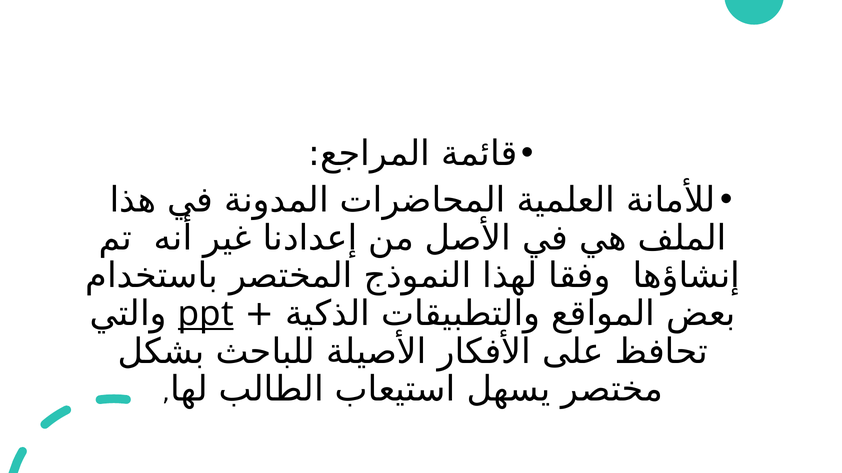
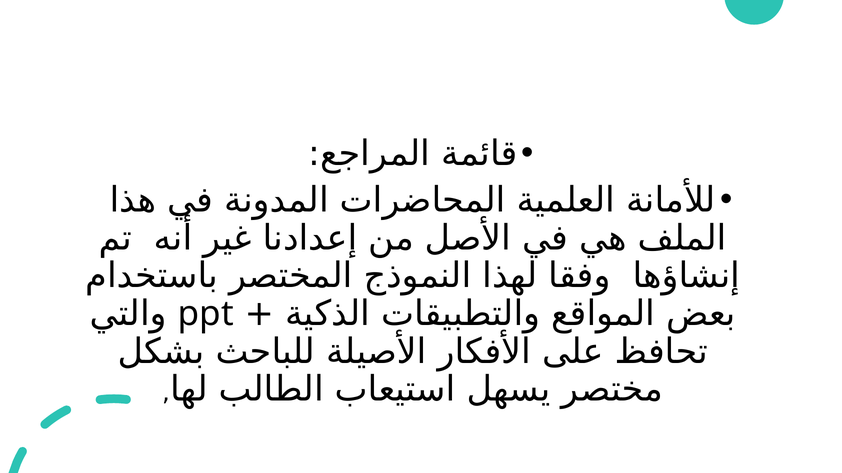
ppt underline: present -> none
